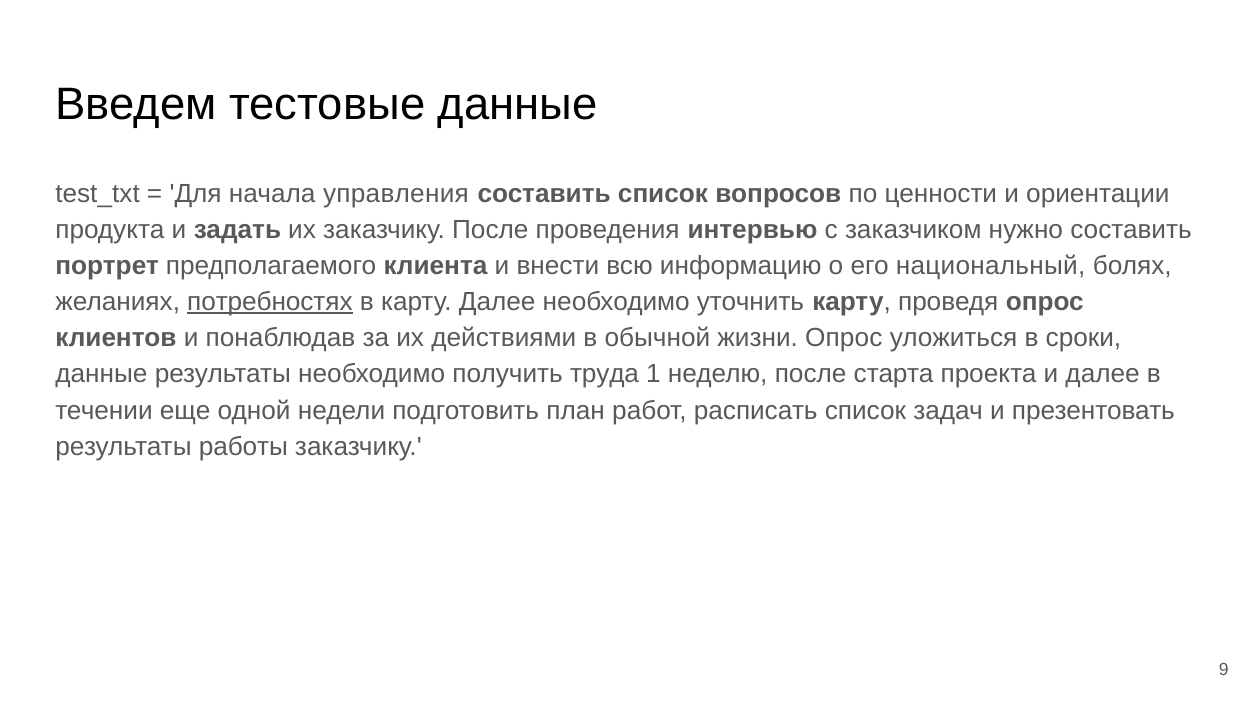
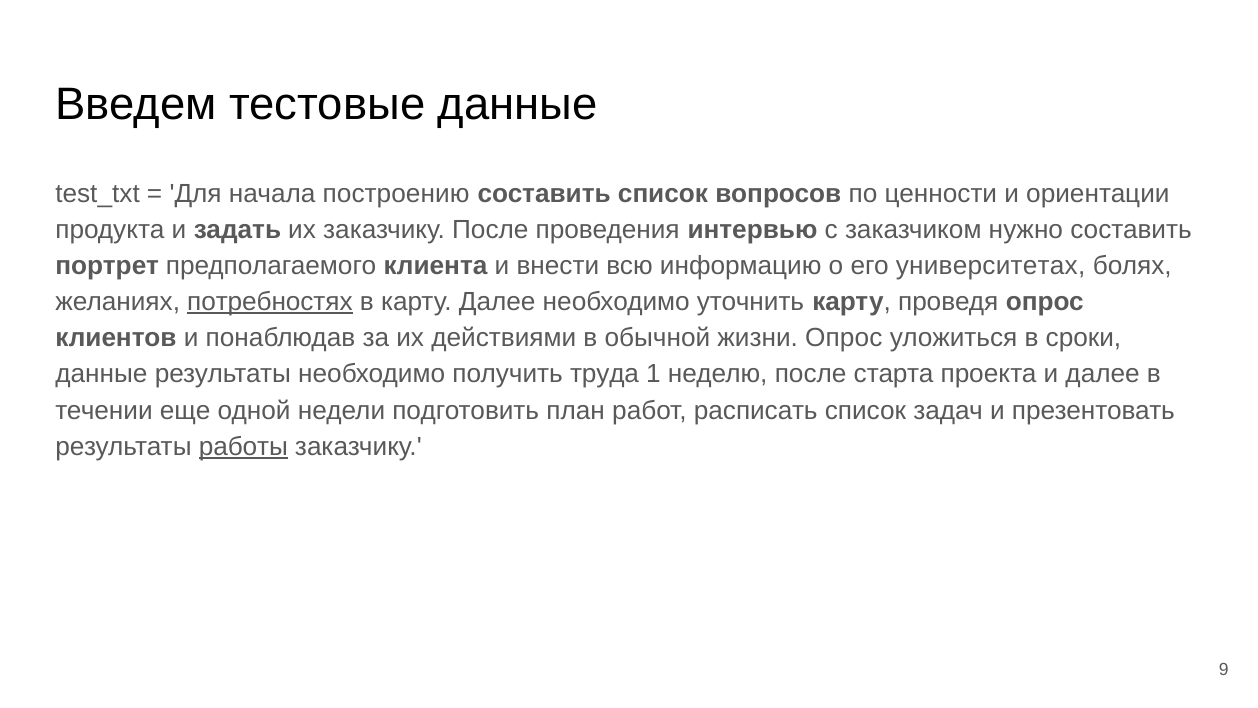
управления: управления -> построению
национальный: национальный -> университетах
работы underline: none -> present
